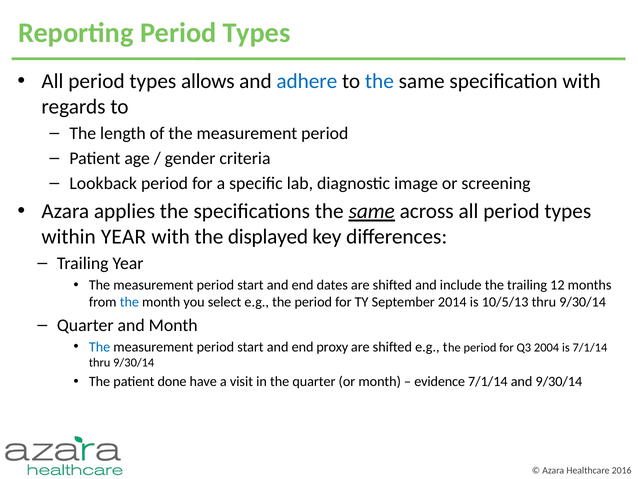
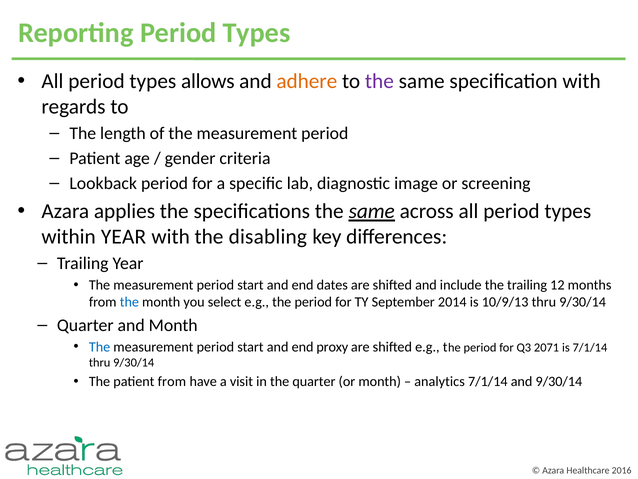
adhere colour: blue -> orange
the at (379, 81) colour: blue -> purple
displayed: displayed -> disabling
10/5/13: 10/5/13 -> 10/9/13
2004: 2004 -> 2071
patient done: done -> from
evidence: evidence -> analytics
